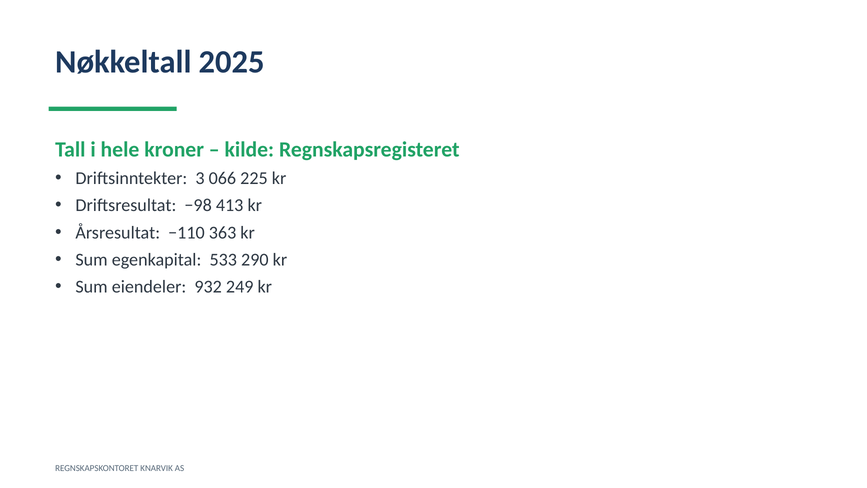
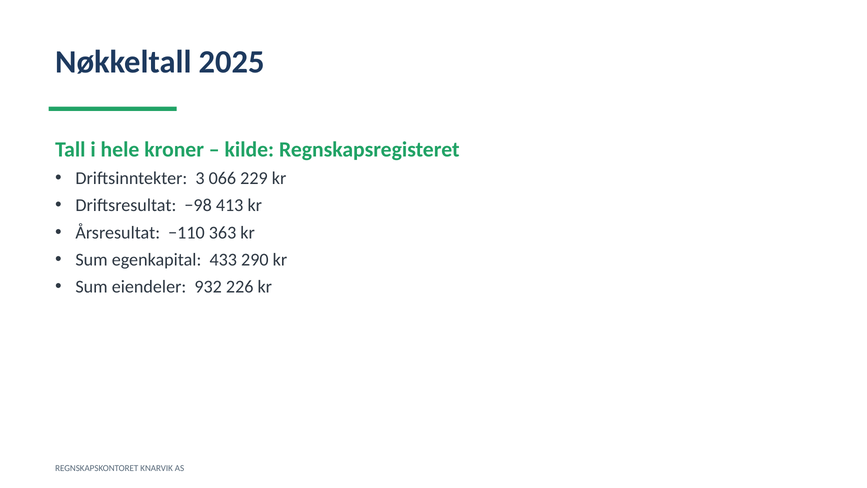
225: 225 -> 229
533: 533 -> 433
249: 249 -> 226
